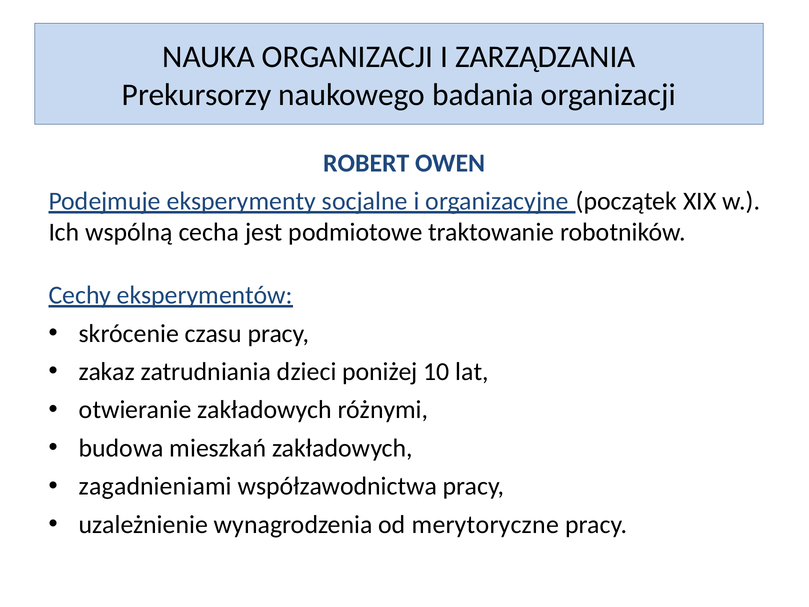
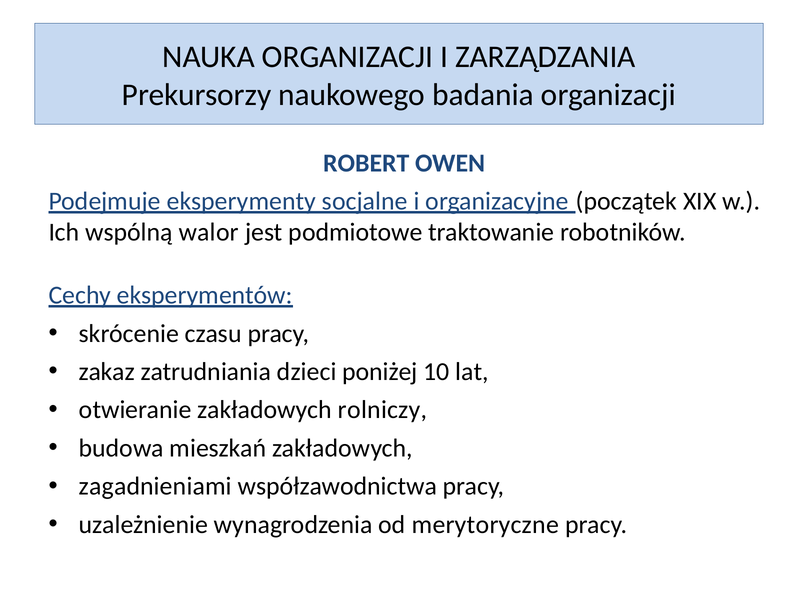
cecha: cecha -> walor
różnymi: różnymi -> rolniczy
